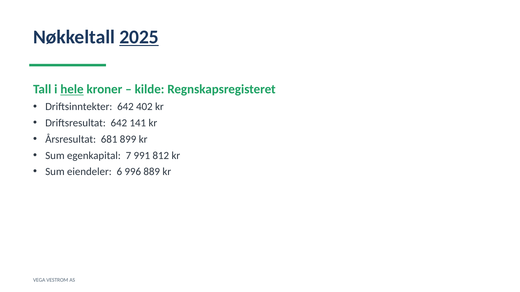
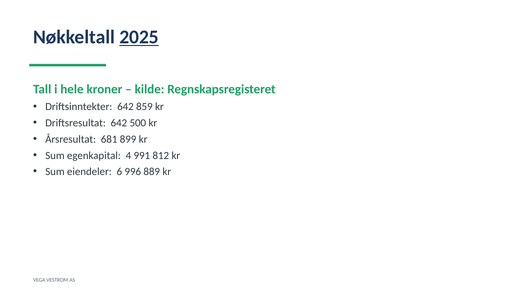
hele underline: present -> none
402: 402 -> 859
141: 141 -> 500
7: 7 -> 4
